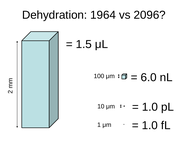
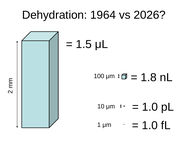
2096: 2096 -> 2026
6.0: 6.0 -> 1.8
